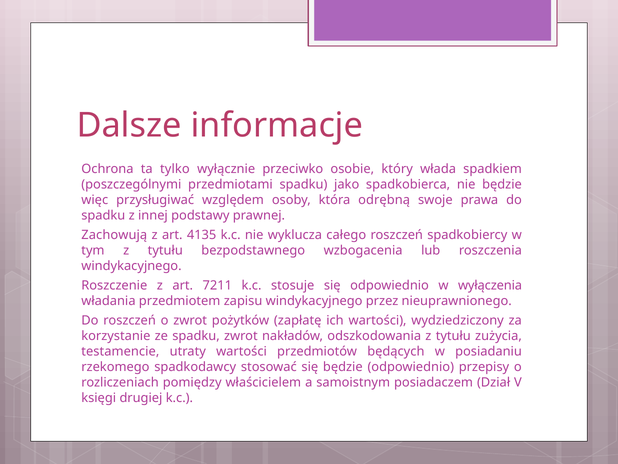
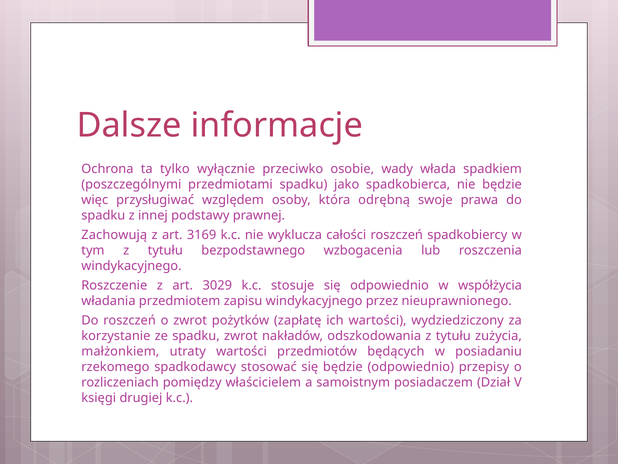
który: który -> wady
4135: 4135 -> 3169
całego: całego -> całości
7211: 7211 -> 3029
wyłączenia: wyłączenia -> współżycia
testamencie: testamencie -> małżonkiem
